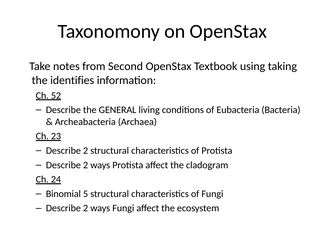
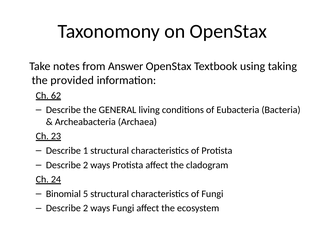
Second: Second -> Answer
identifies: identifies -> provided
52: 52 -> 62
2 at (86, 151): 2 -> 1
